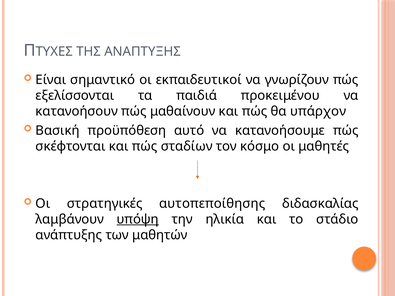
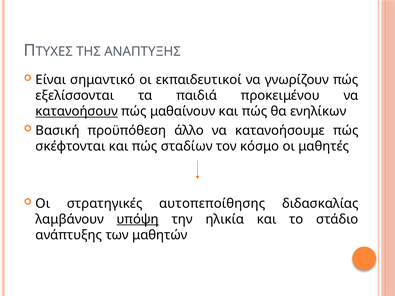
κατανοήσουν underline: none -> present
υπάρχον: υπάρχον -> ενηλίκων
αυτό: αυτό -> άλλο
